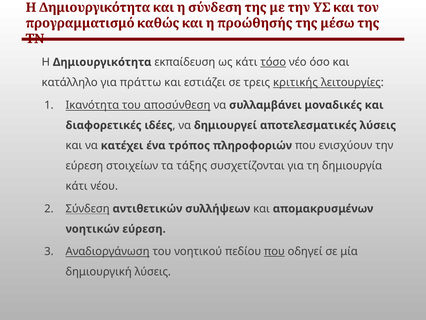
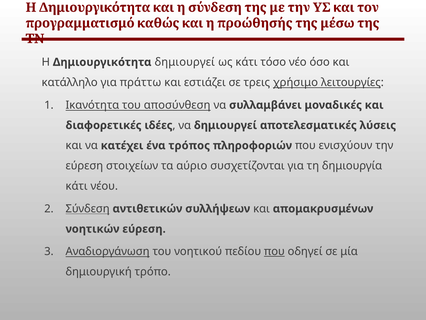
Δημιουργικότητα εκπαίδευση: εκπαίδευση -> δημιουργεί
τόσο underline: present -> none
κριτικής: κριτικής -> χρήσιμο
τάξης: τάξης -> αύριο
δημιουργική λύσεις: λύσεις -> τρόπο
